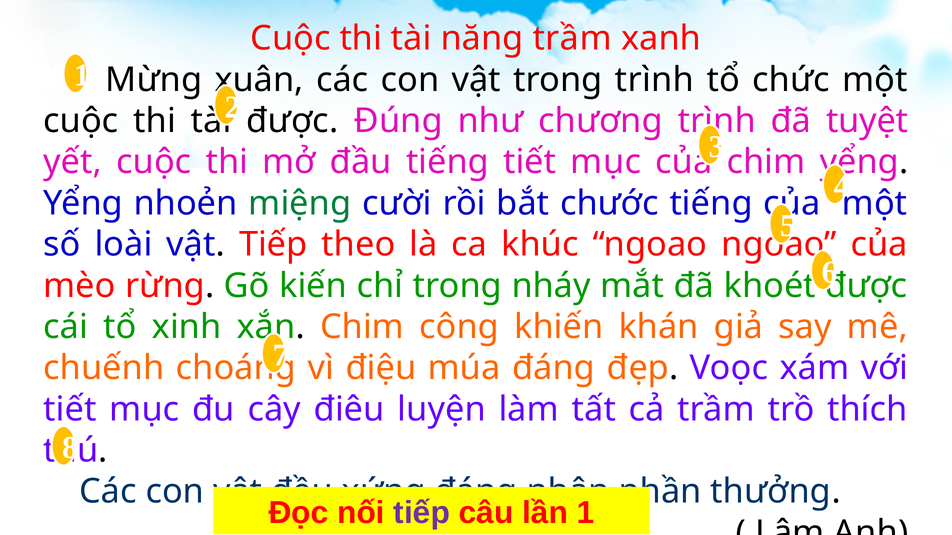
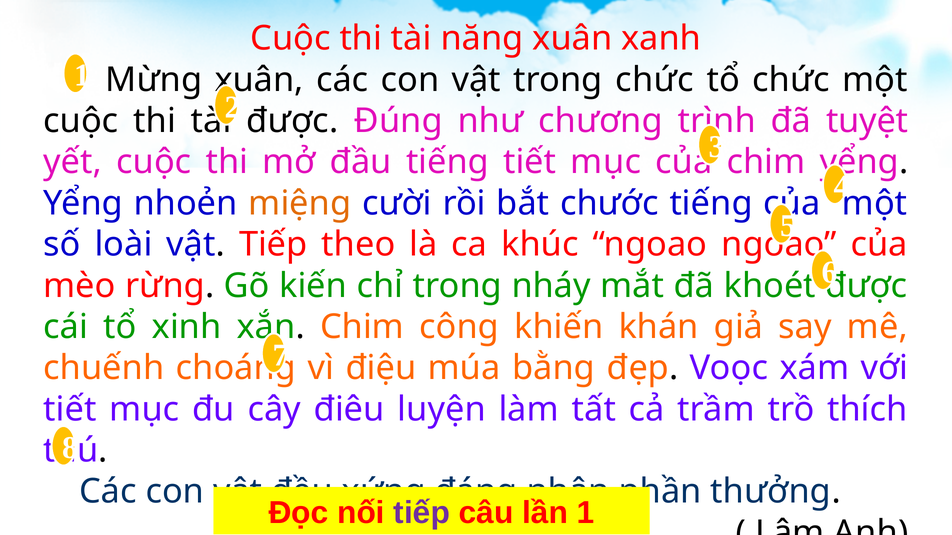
năng trầm: trầm -> xuân
trong trình: trình -> chức
miệng colour: green -> orange
múa đáng: đáng -> bằng
